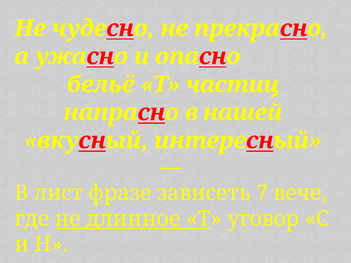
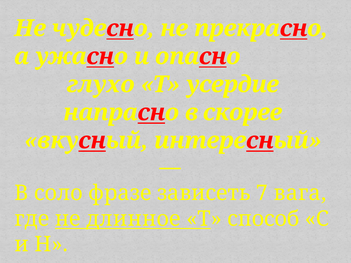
бельё: бельё -> глухо
частиц: частиц -> усердие
нашей: нашей -> скорее
лист: лист -> соло
вече: вече -> вага
уговор: уговор -> способ
